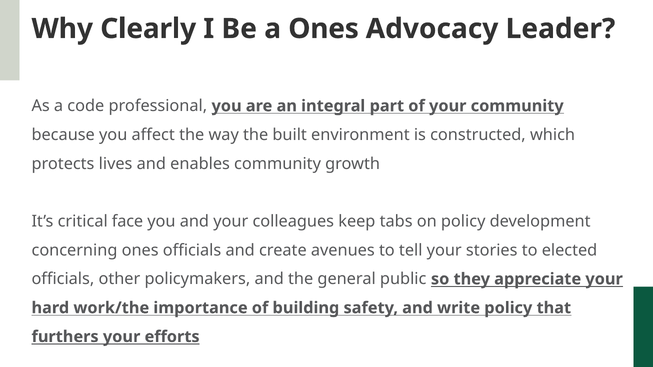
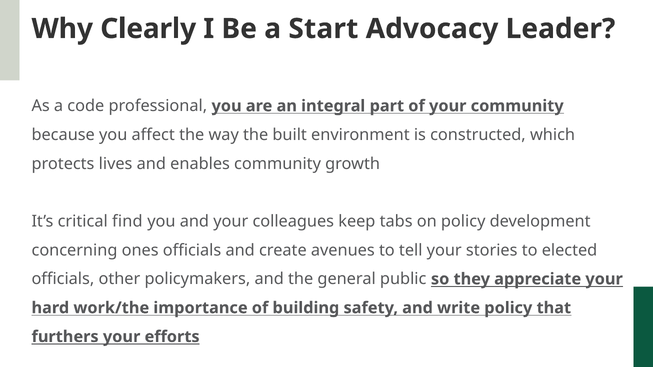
a Ones: Ones -> Start
face: face -> find
